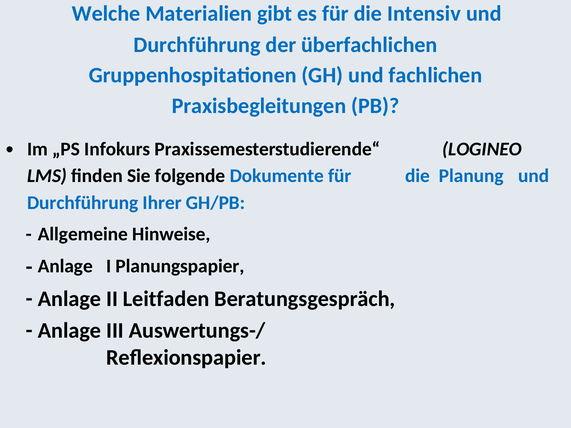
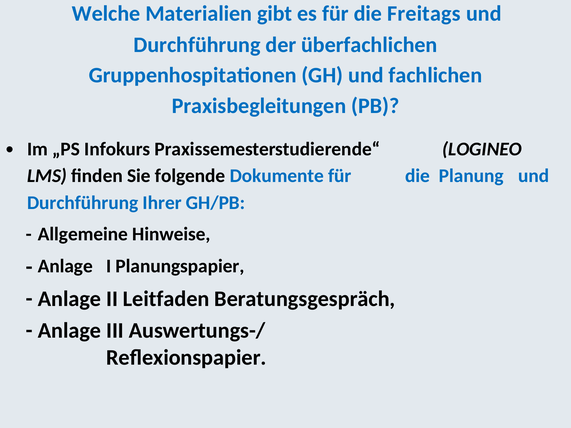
Intensiv: Intensiv -> Freitags
